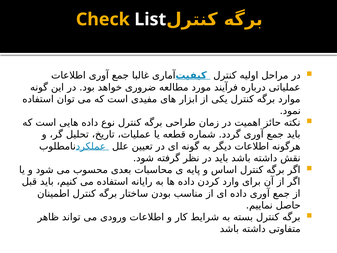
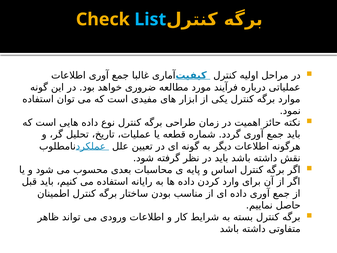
List colour: white -> light blue
